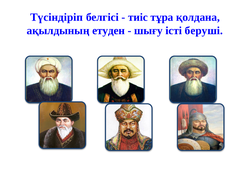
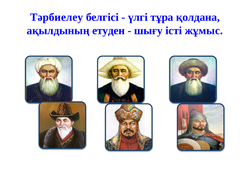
Түсіндіріп: Түсіндіріп -> Тәрбиелеу
тиіс: тиіс -> үлгі
беруші: беруші -> жұмыс
